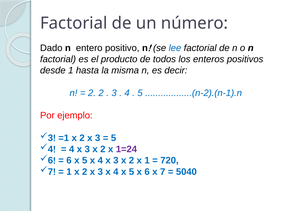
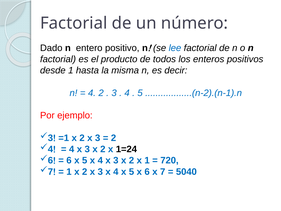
2 at (92, 93): 2 -> 4
5 at (114, 138): 5 -> 2
1=24 colour: purple -> black
